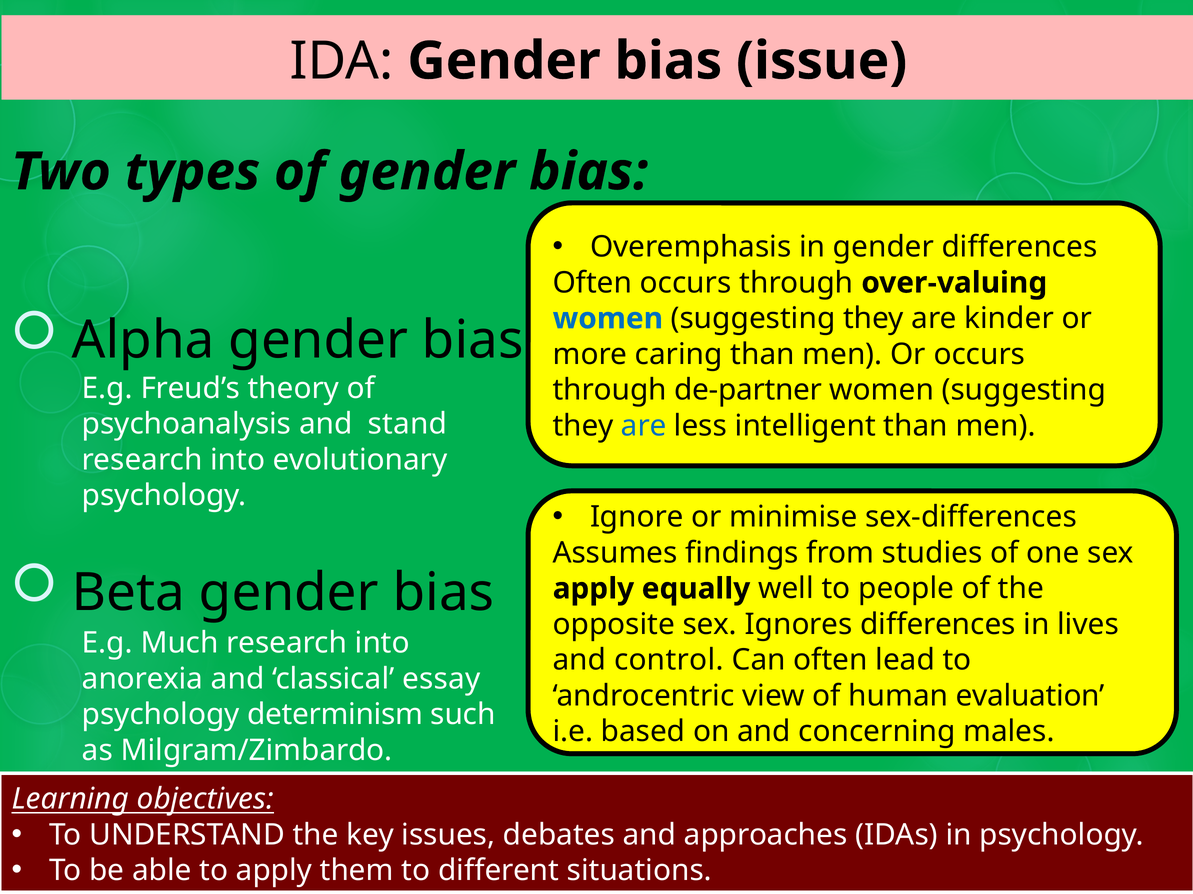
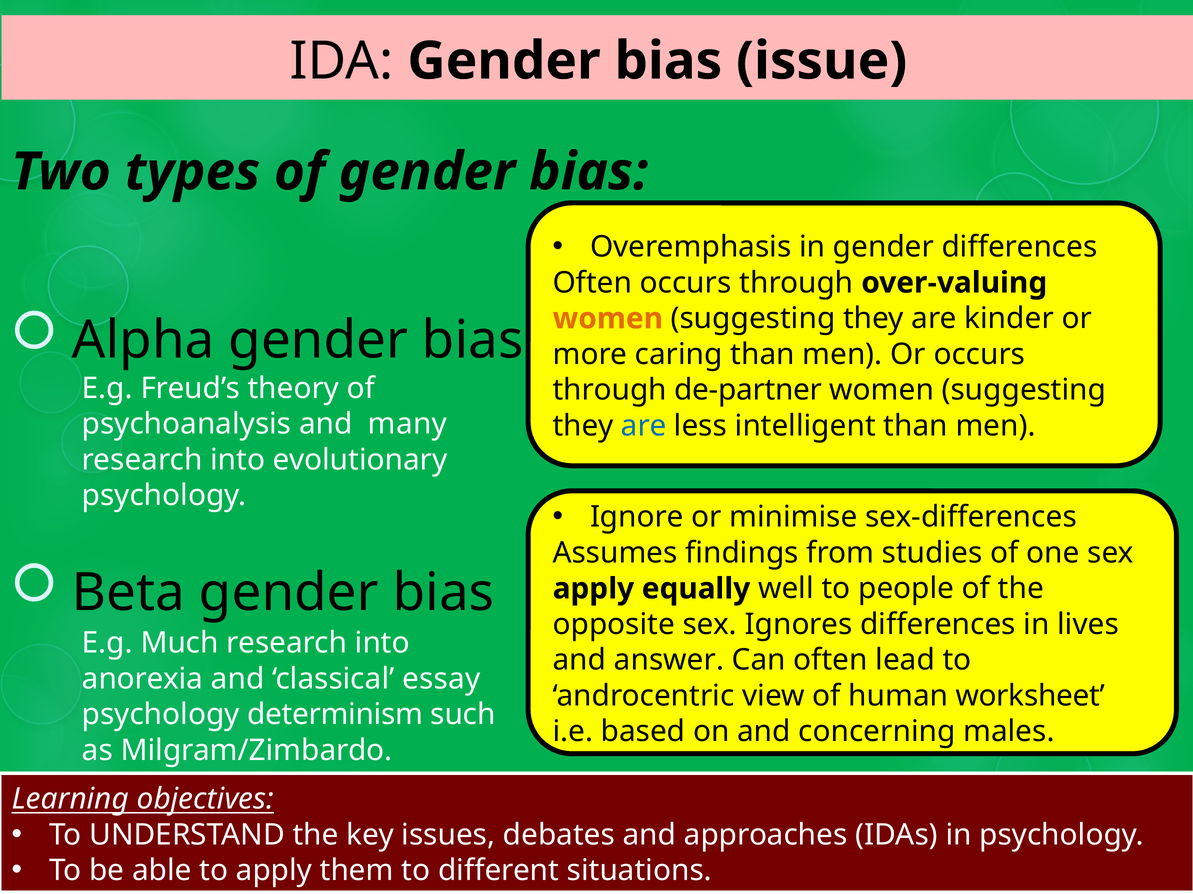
women at (608, 319) colour: blue -> orange
stand: stand -> many
control: control -> answer
evaluation: evaluation -> worksheet
